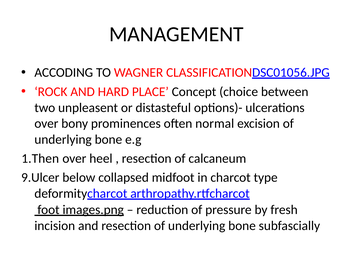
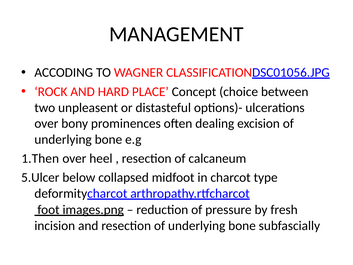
normal: normal -> dealing
9.Ulcer: 9.Ulcer -> 5.Ulcer
